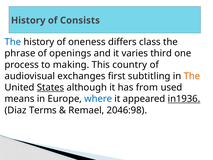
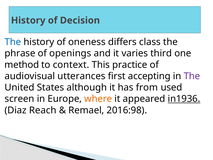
Consists: Consists -> Decision
process: process -> method
making: making -> context
country: country -> practice
exchanges: exchanges -> utterances
subtitling: subtitling -> accepting
The at (192, 76) colour: orange -> purple
States underline: present -> none
means: means -> screen
where colour: blue -> orange
Terms: Terms -> Reach
2046:98: 2046:98 -> 2016:98
